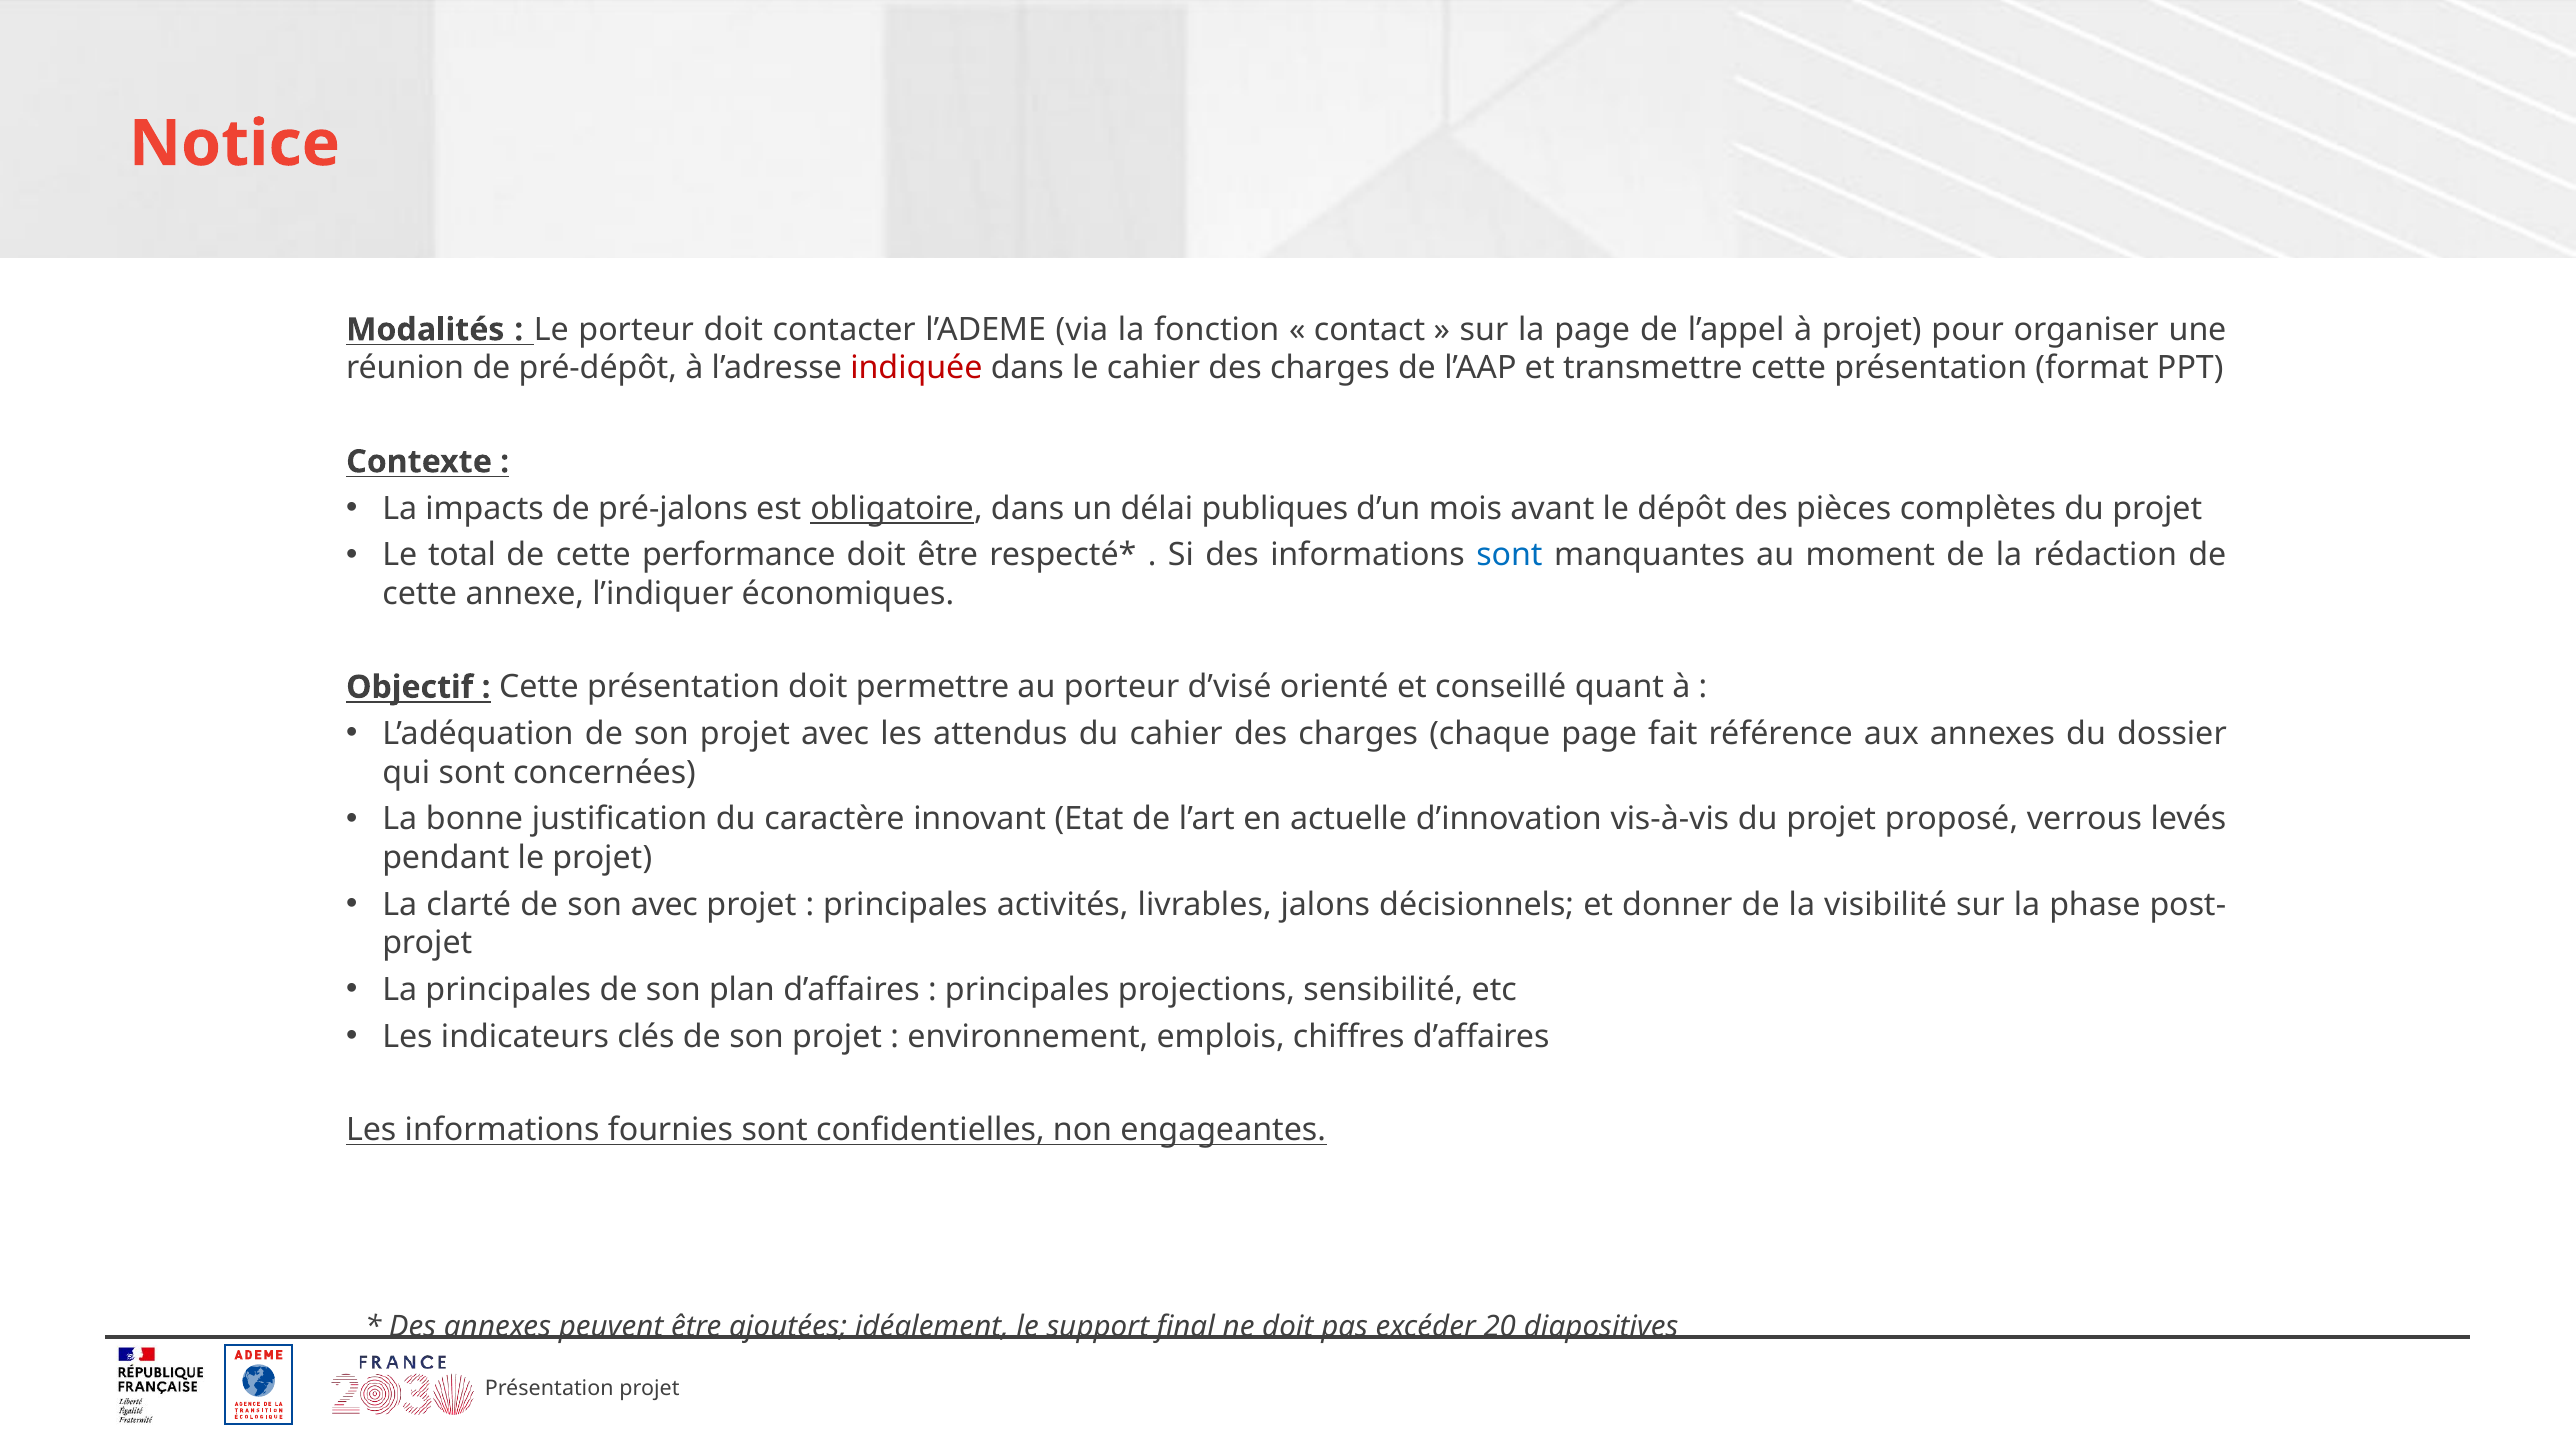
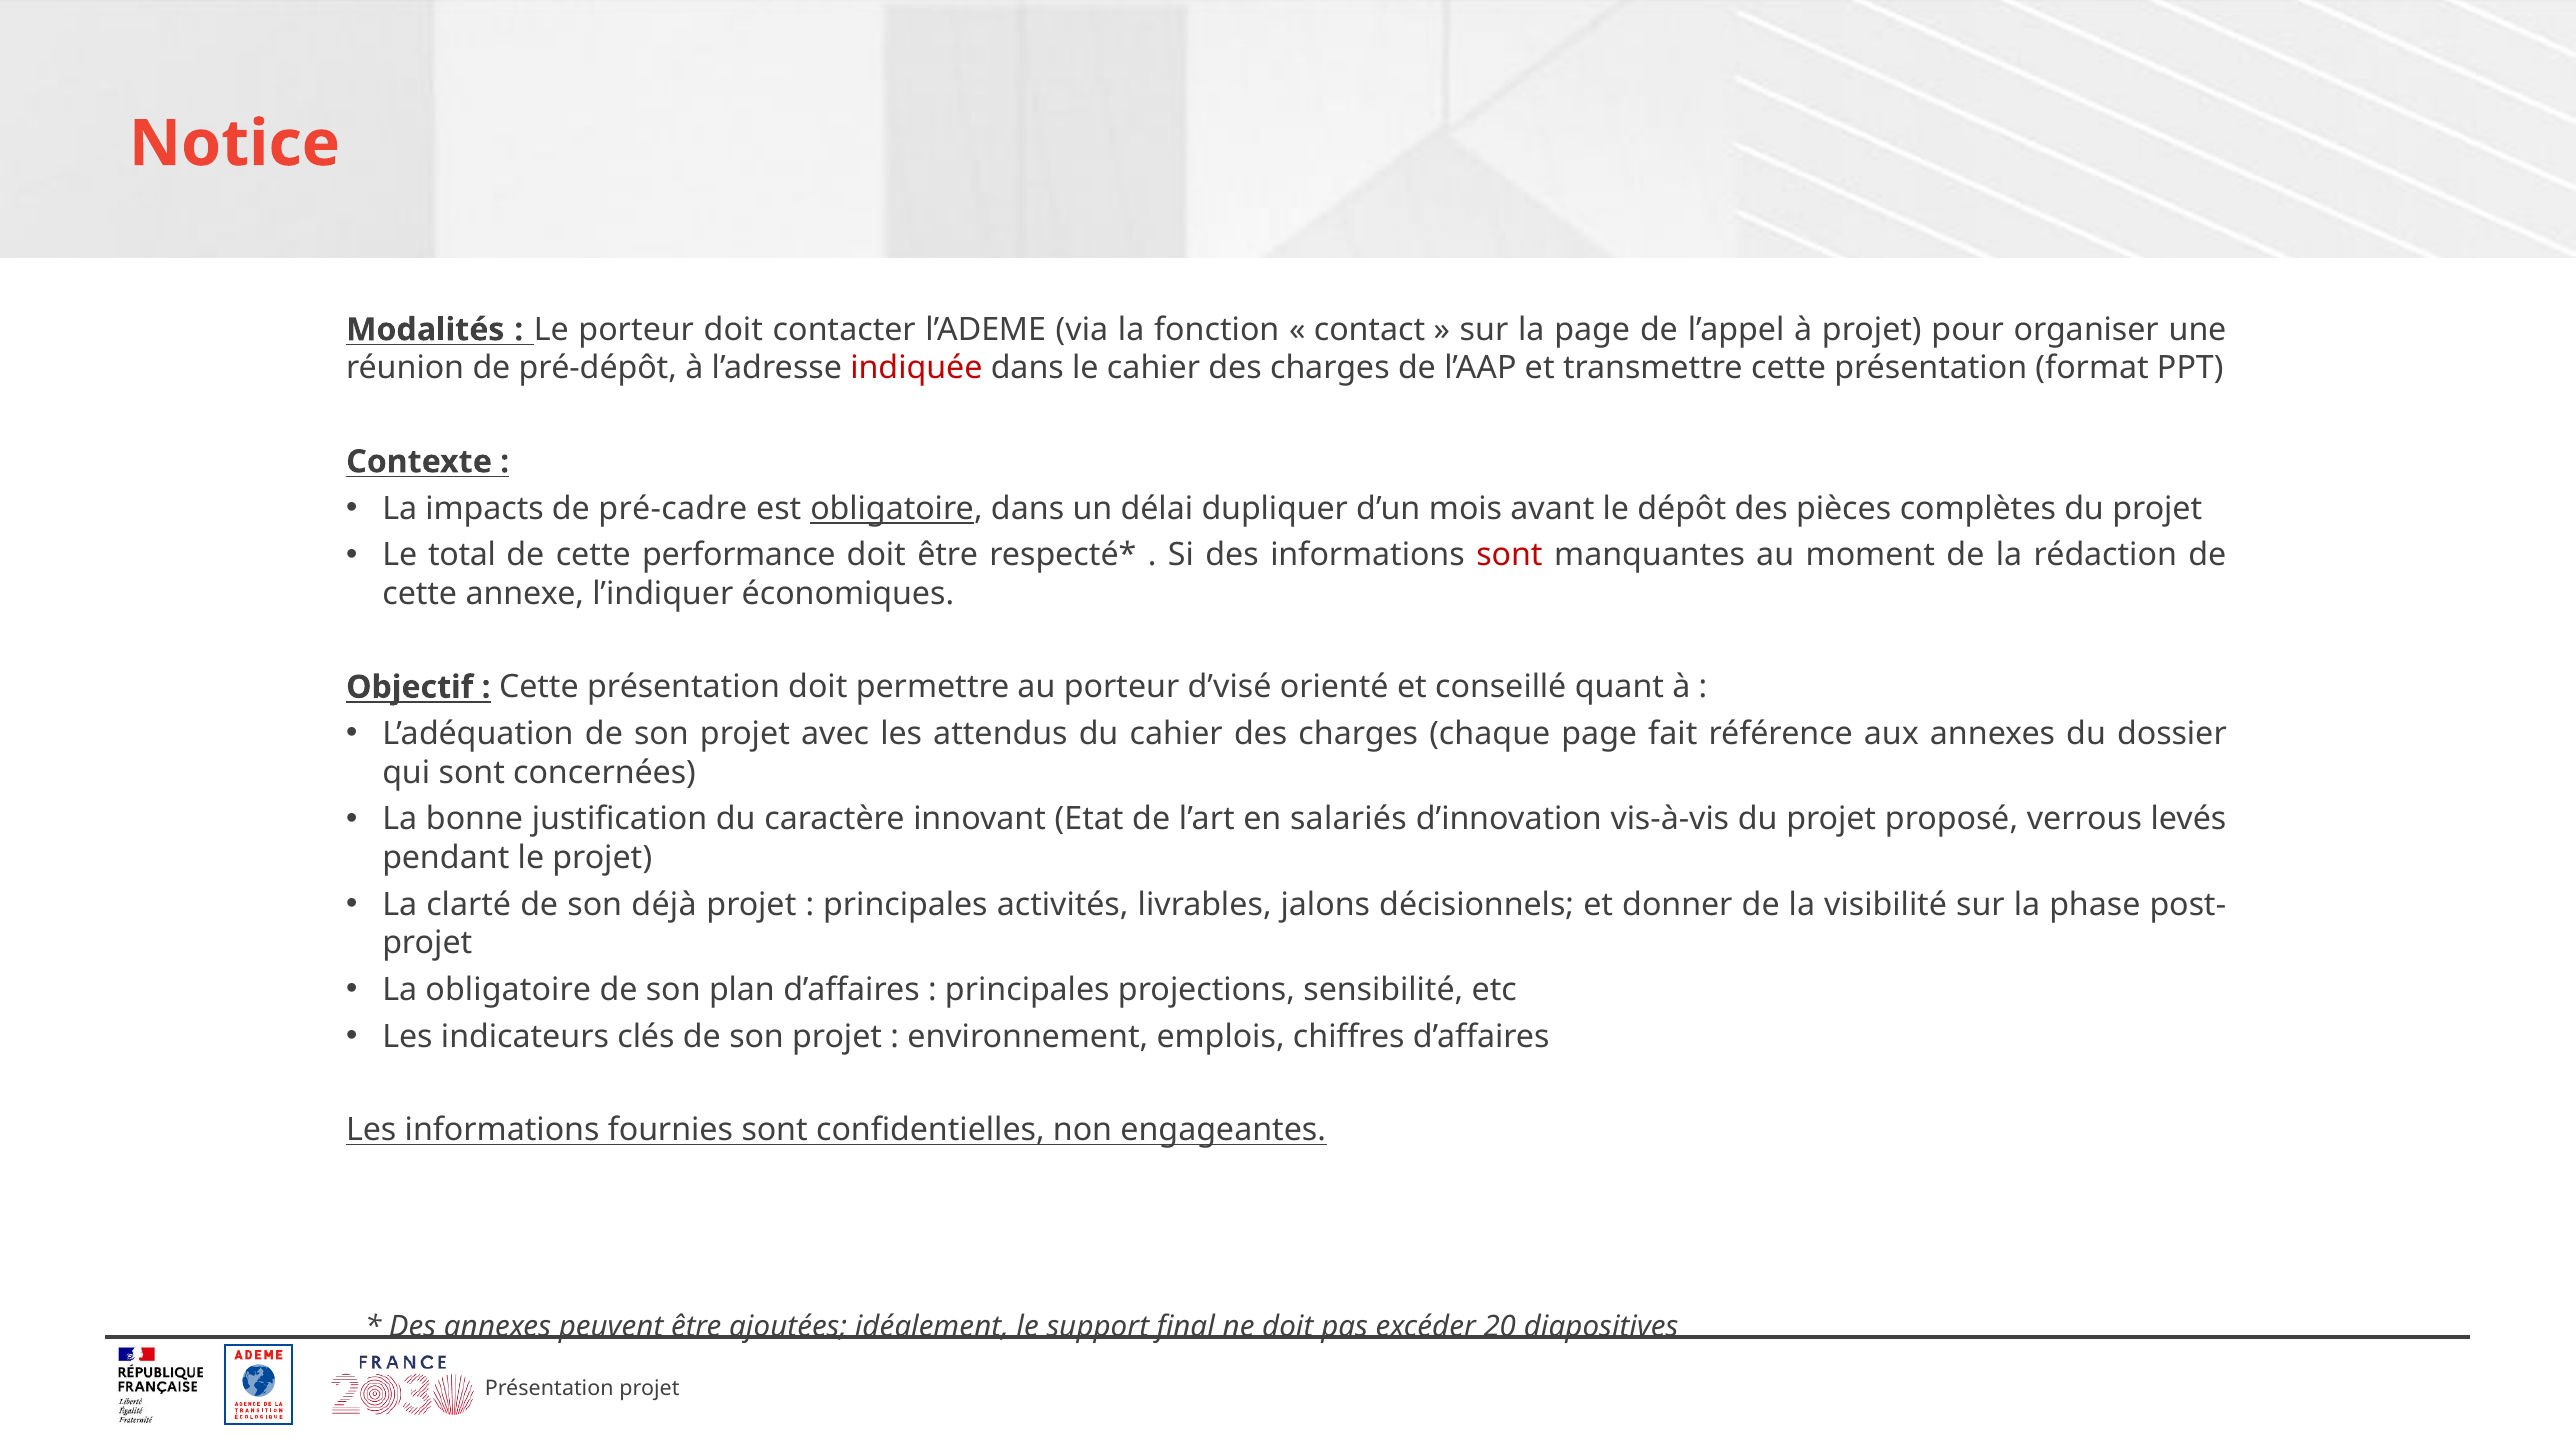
pré-jalons: pré-jalons -> pré-cadre
publiques: publiques -> dupliquer
sont at (1509, 555) colour: blue -> red
actuelle: actuelle -> salariés
son avec: avec -> déjà
La principales: principales -> obligatoire
